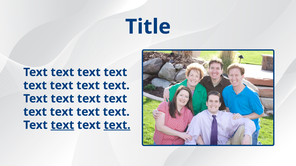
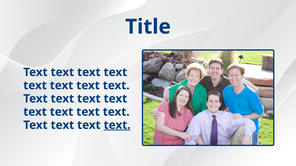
text at (62, 125) underline: present -> none
